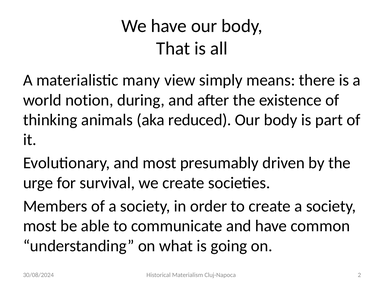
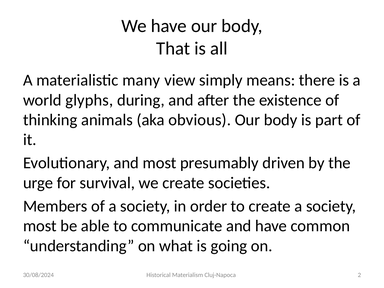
notion: notion -> glyphs
reduced: reduced -> obvious
